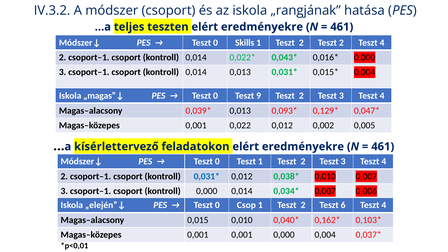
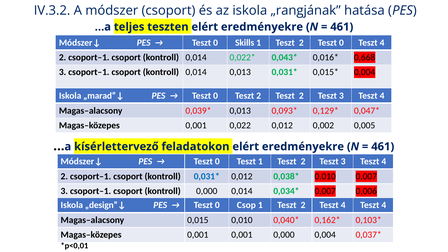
2 Teszt 2: 2 -> 0
0,000 at (365, 57): 0,000 -> 0,668
„magas”↓: „magas”↓ -> „marad”↓
0 Teszt 9: 9 -> 2
„elején”↓: „elején”↓ -> „design”↓
2 Teszt 6: 6 -> 4
